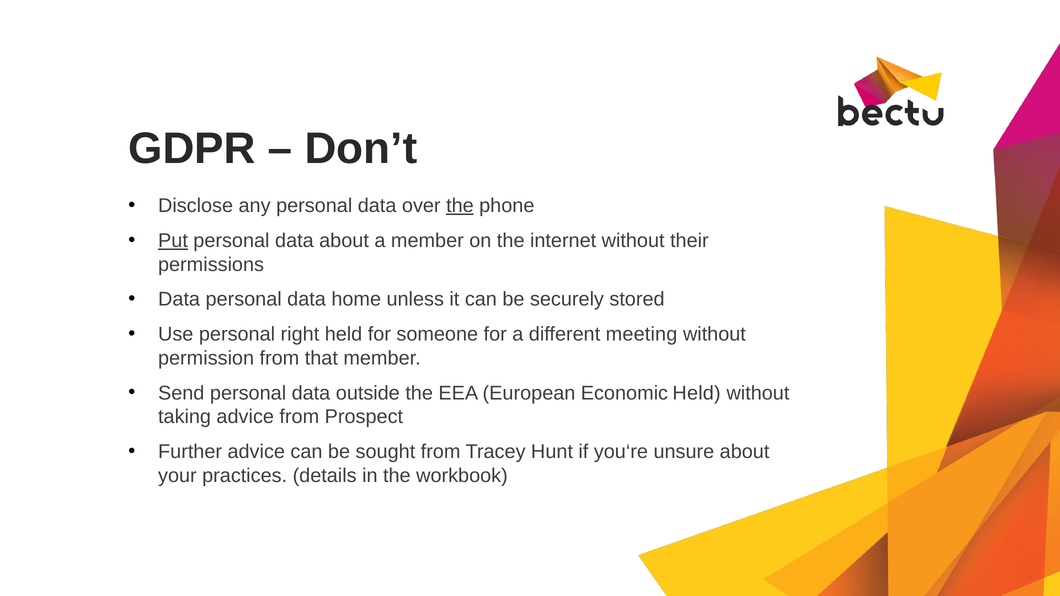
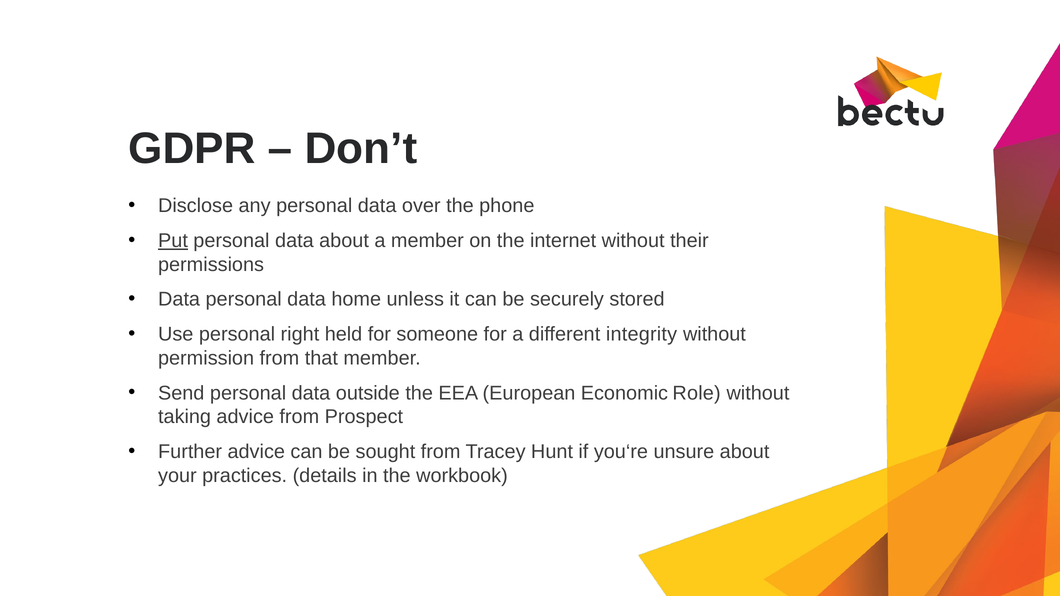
the at (460, 206) underline: present -> none
meeting: meeting -> integrity
Economic Held: Held -> Role
